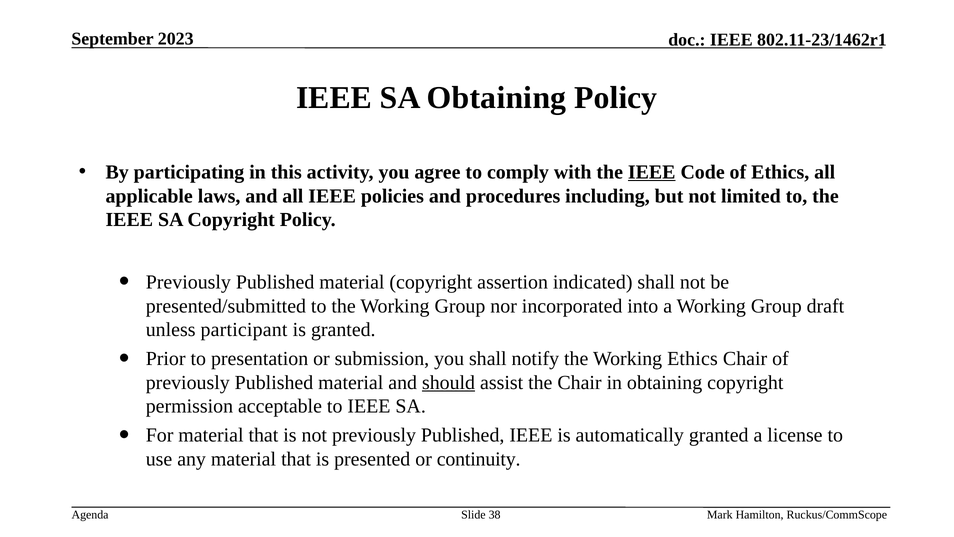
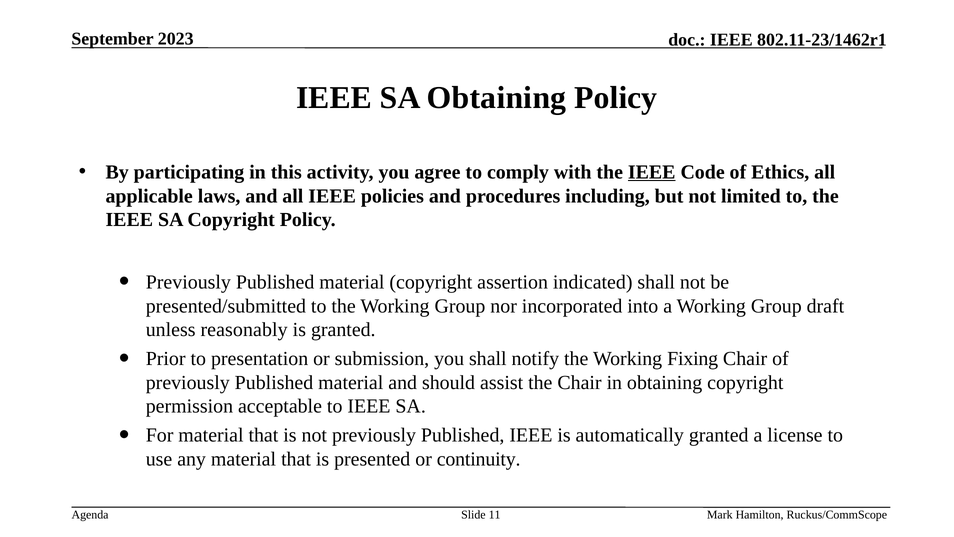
participant: participant -> reasonably
Working Ethics: Ethics -> Fixing
should underline: present -> none
38: 38 -> 11
